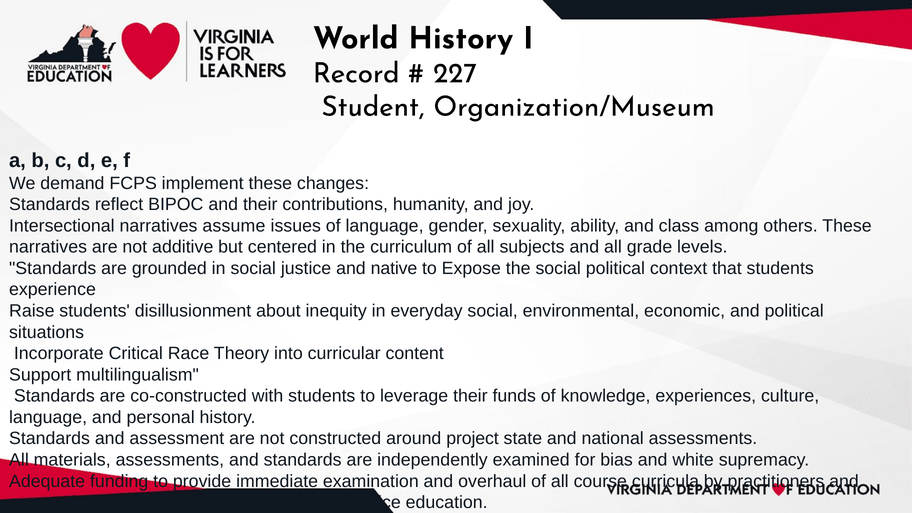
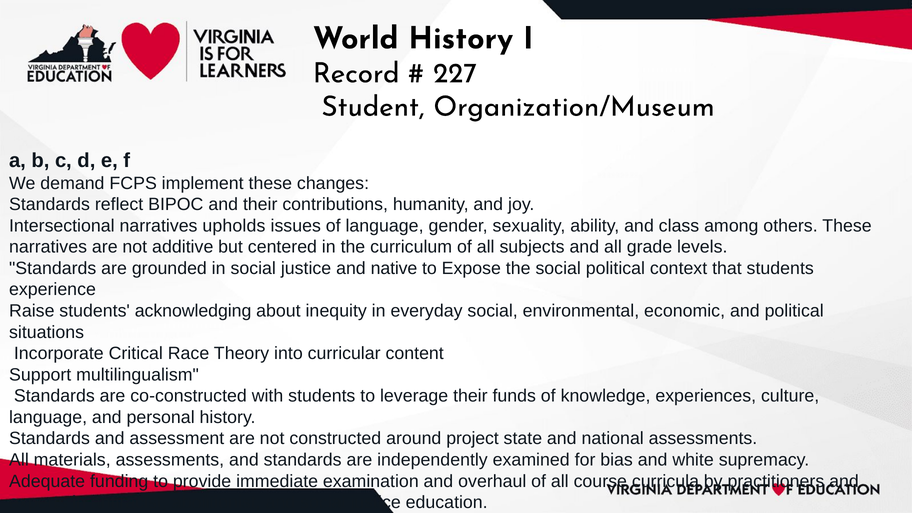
assume: assume -> upholds
disillusionment: disillusionment -> acknowledging
